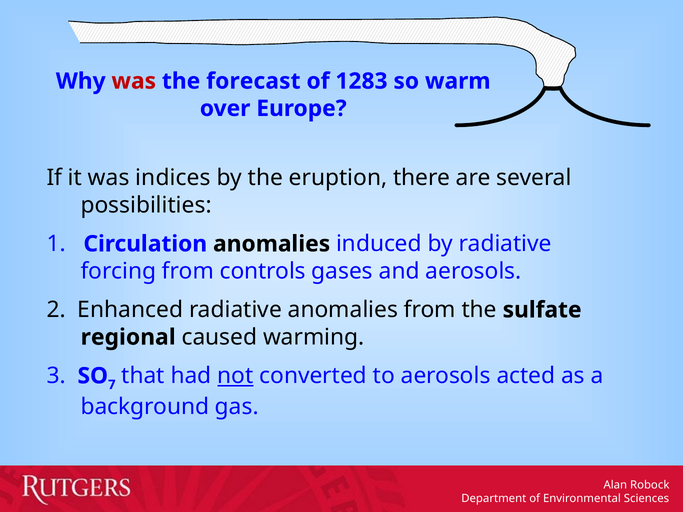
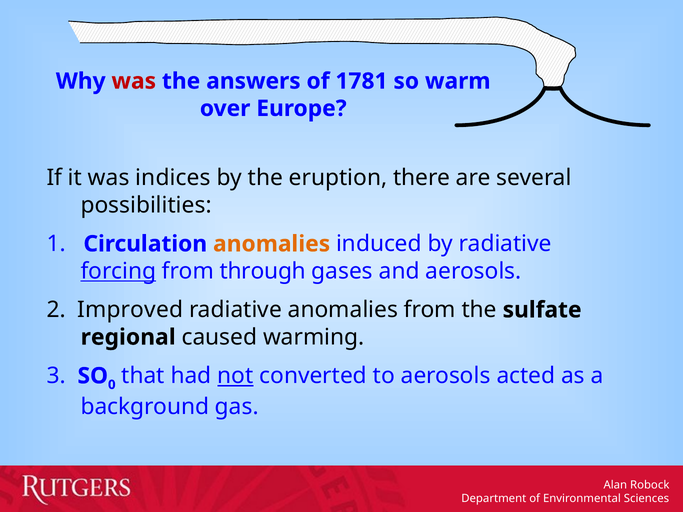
forecast: forecast -> answers
1283: 1283 -> 1781
anomalies at (272, 244) colour: black -> orange
forcing underline: none -> present
controls: controls -> through
Enhanced: Enhanced -> Improved
7: 7 -> 0
